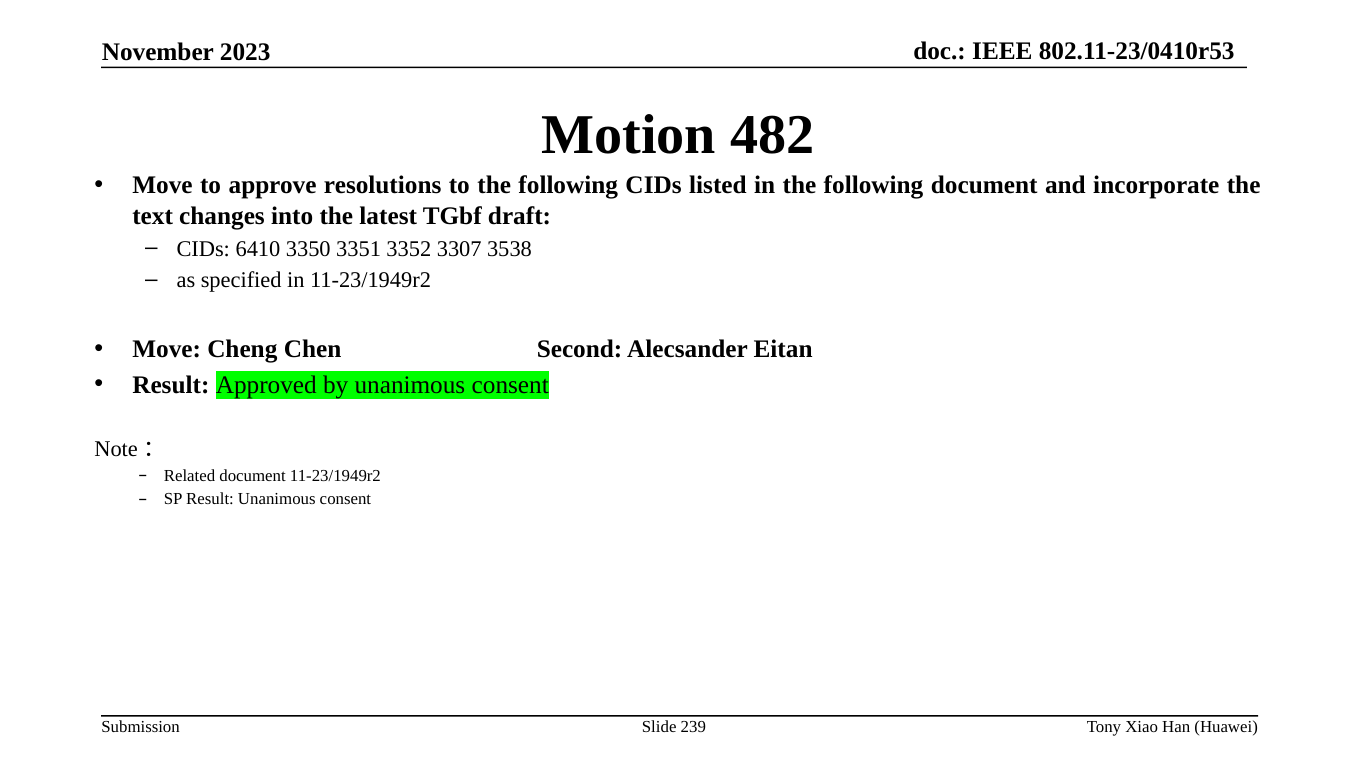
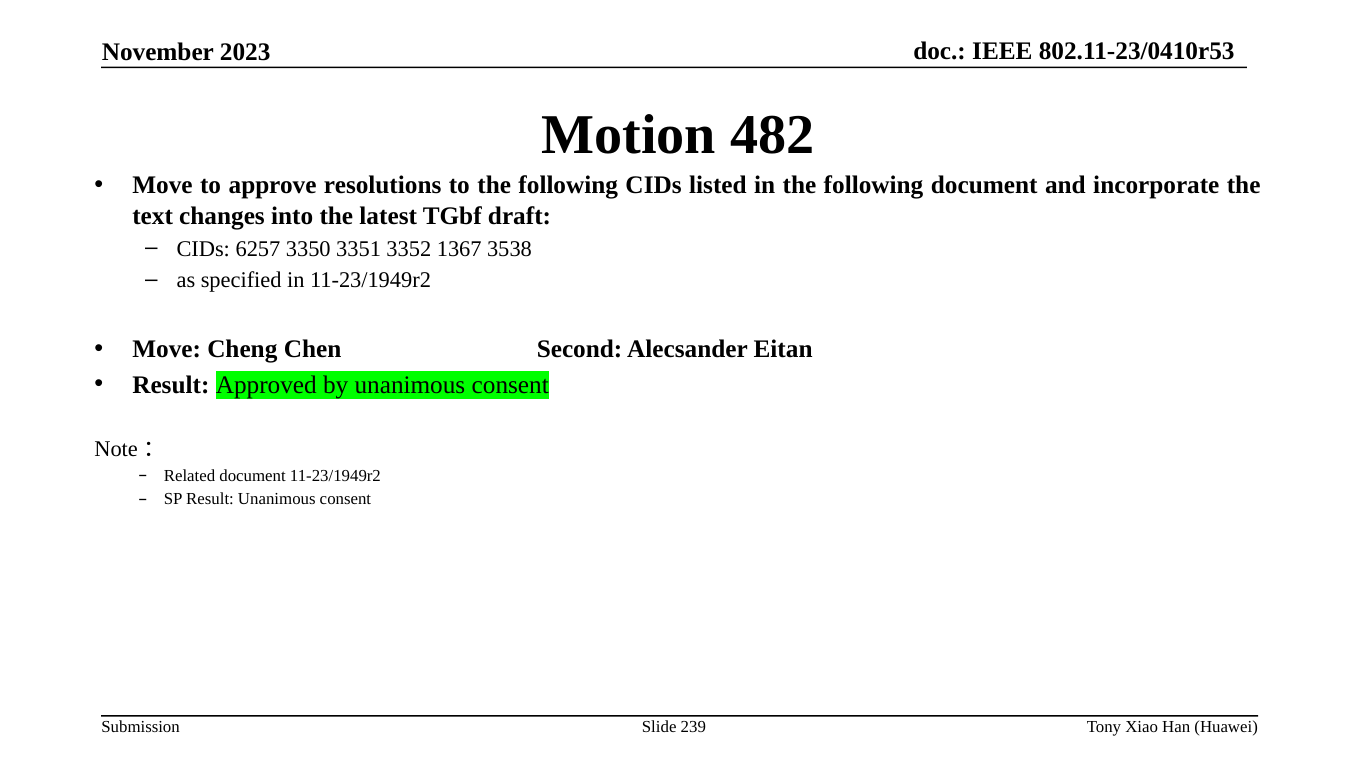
6410: 6410 -> 6257
3307: 3307 -> 1367
